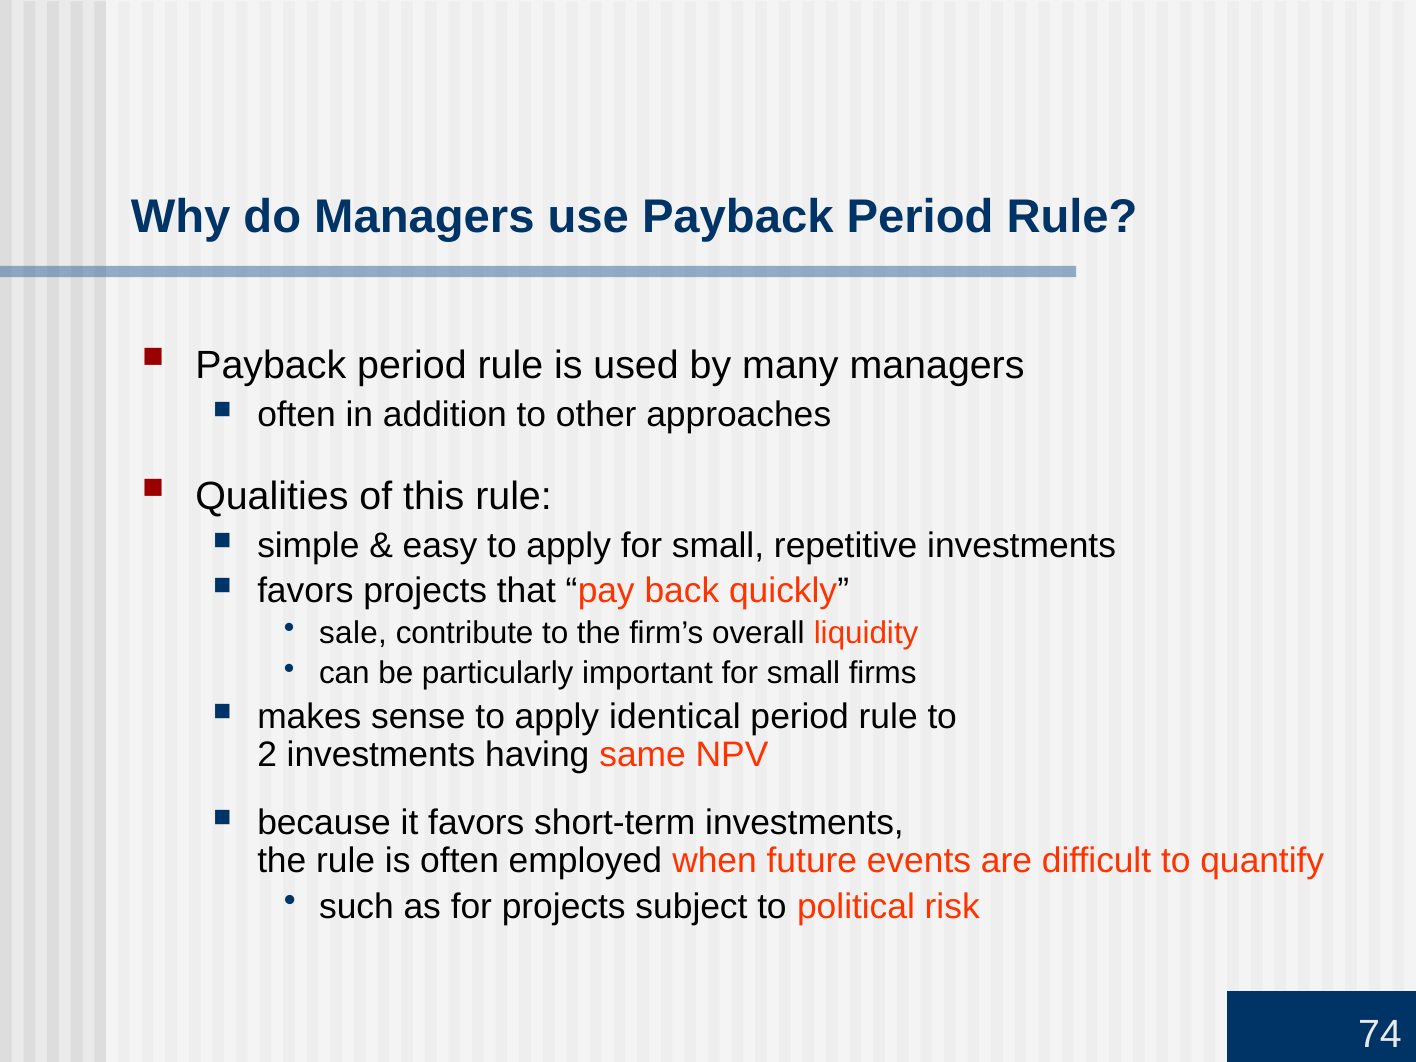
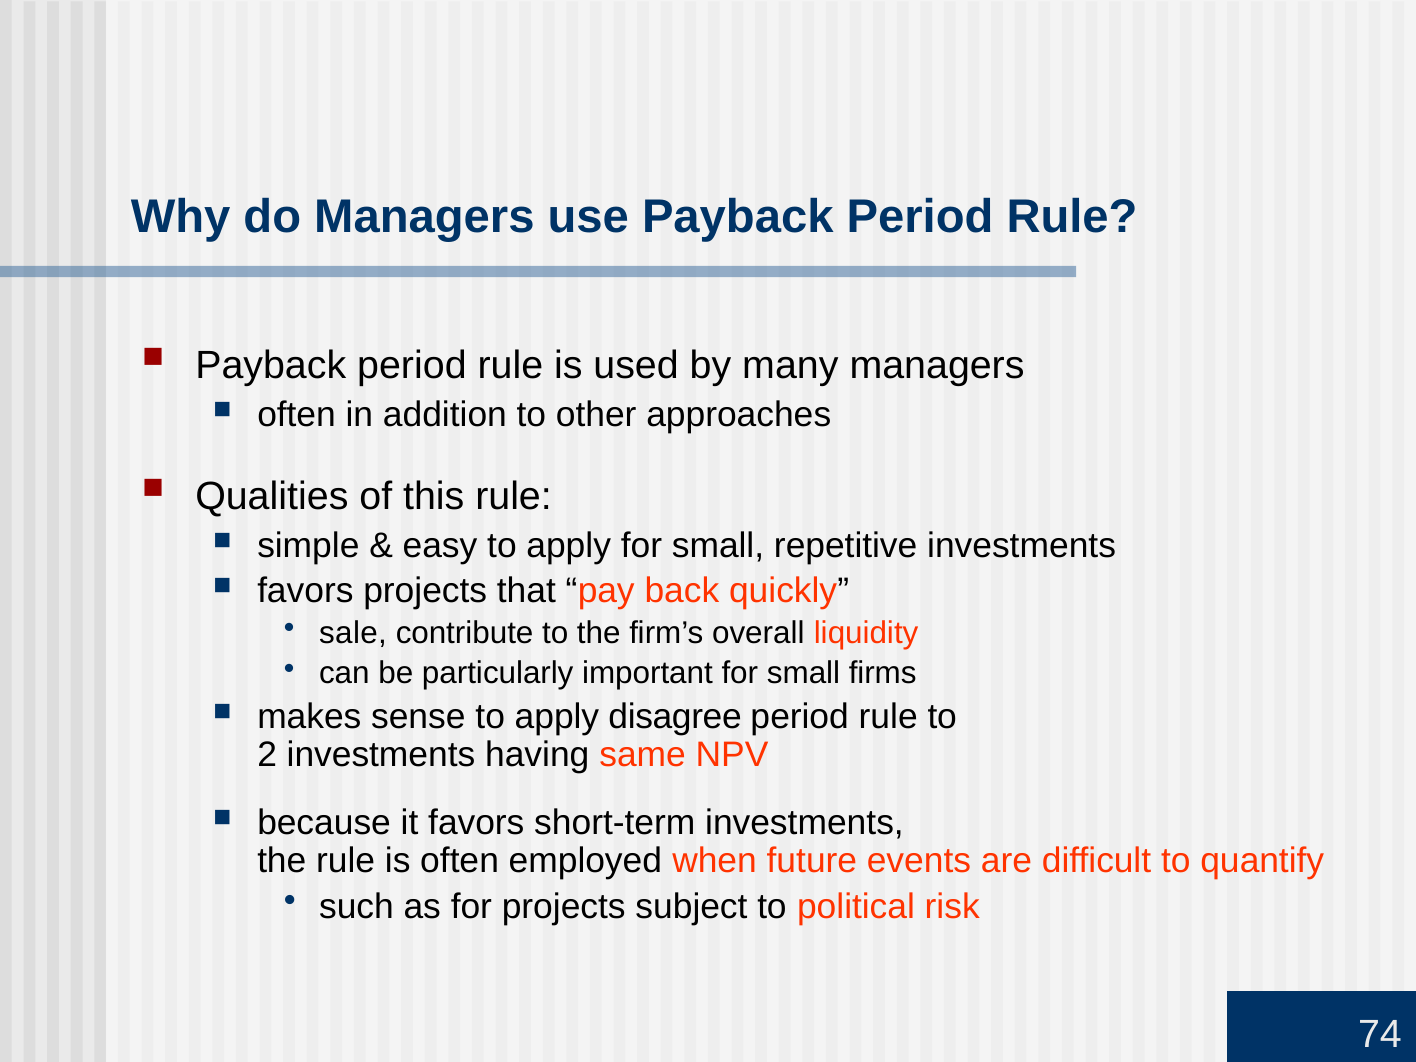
identical: identical -> disagree
